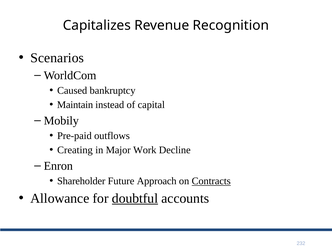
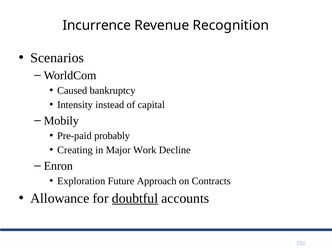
Capitalizes: Capitalizes -> Incurrence
Maintain: Maintain -> Intensity
outflows: outflows -> probably
Shareholder: Shareholder -> Exploration
Contracts underline: present -> none
